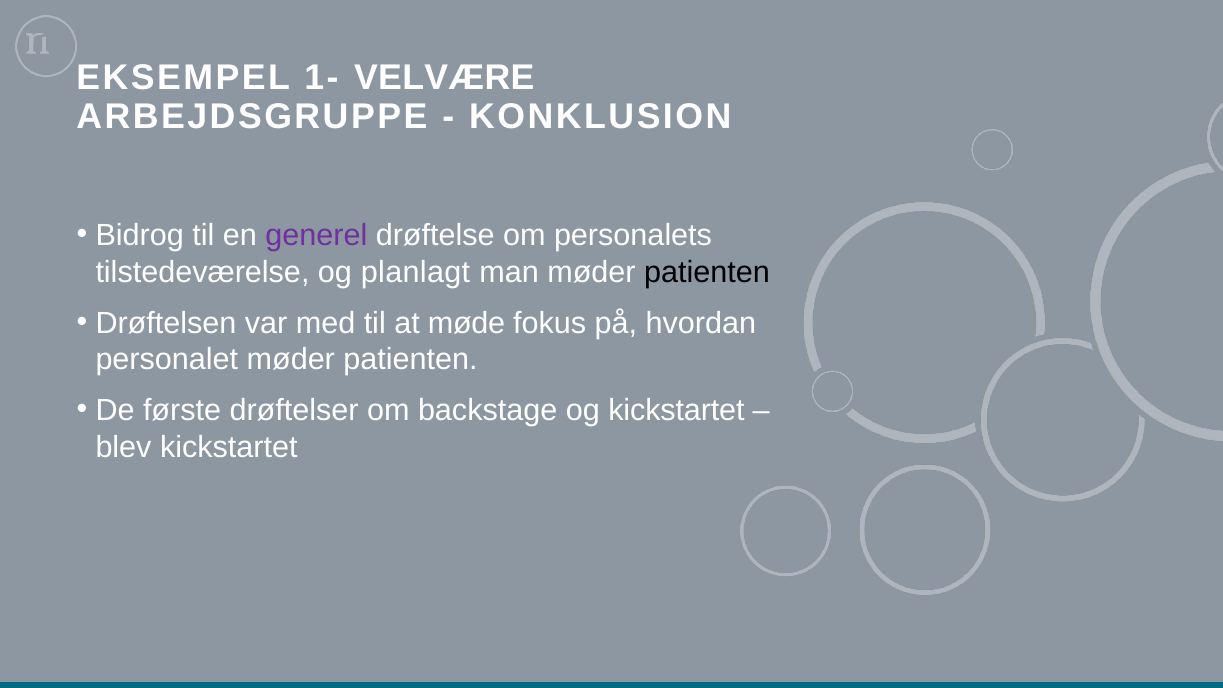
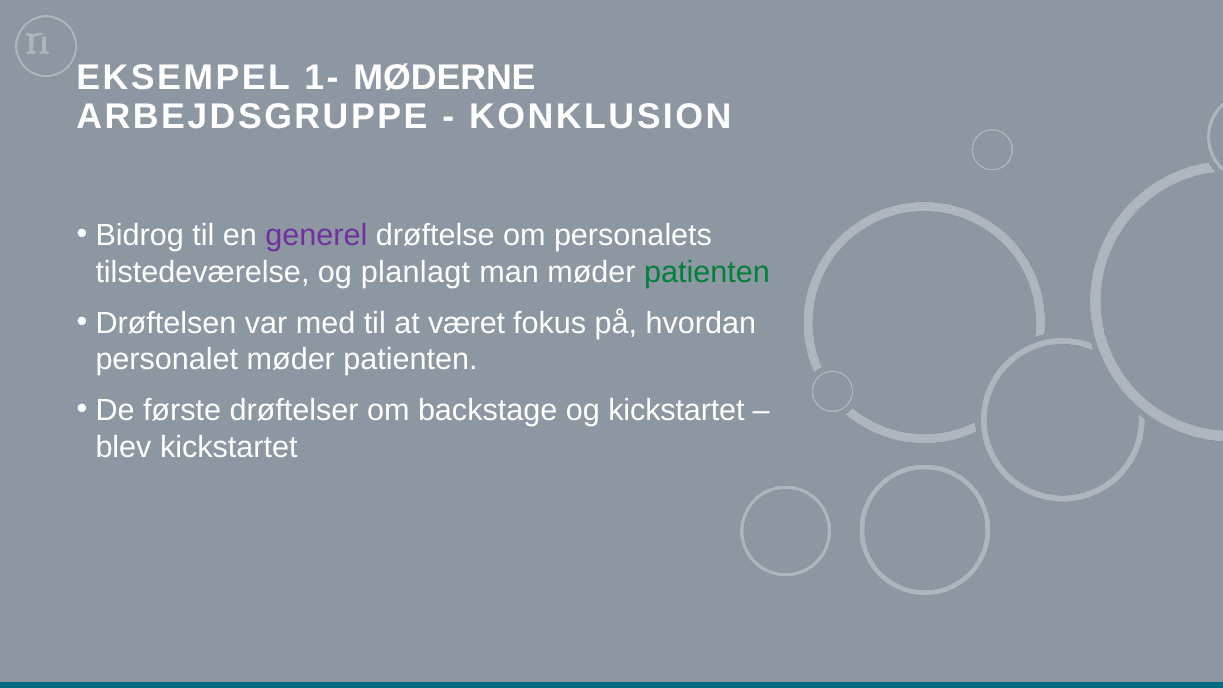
VELVÆRE: VELVÆRE -> MØDERNE
patienten at (707, 272) colour: black -> green
møde: møde -> været
